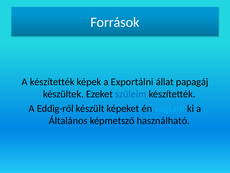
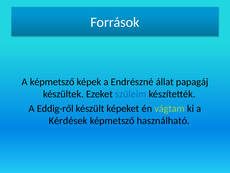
A készítették: készítették -> képmetsző
Exportálni: Exportálni -> Endrészné
vágtam colour: light blue -> light green
Általános: Általános -> Kérdések
